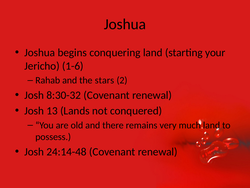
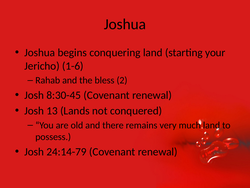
stars: stars -> bless
8:30-32: 8:30-32 -> 8:30-45
24:14-48: 24:14-48 -> 24:14-79
